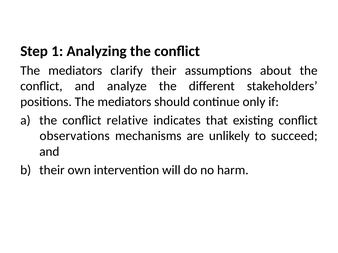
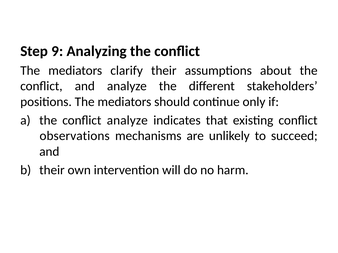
1: 1 -> 9
conflict relative: relative -> analyze
